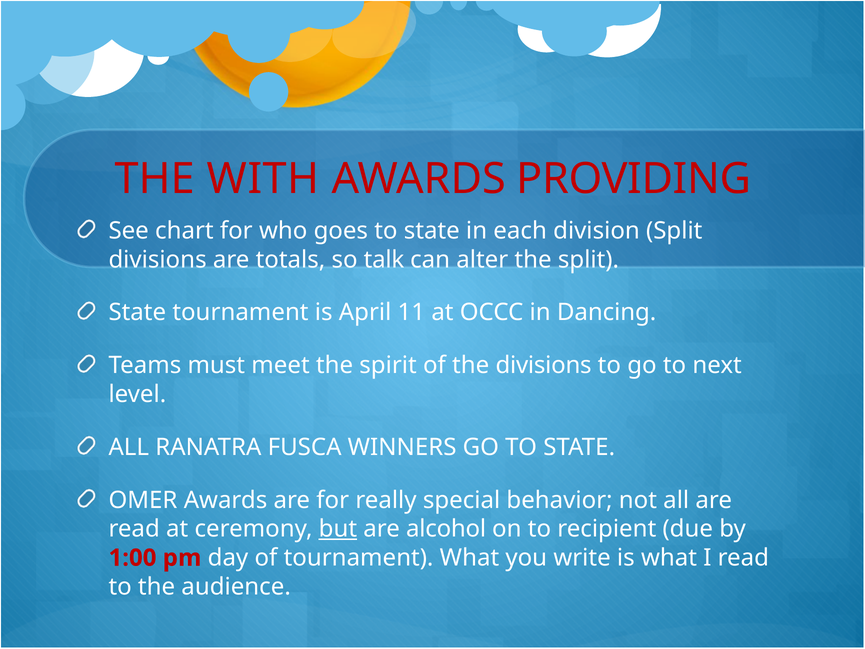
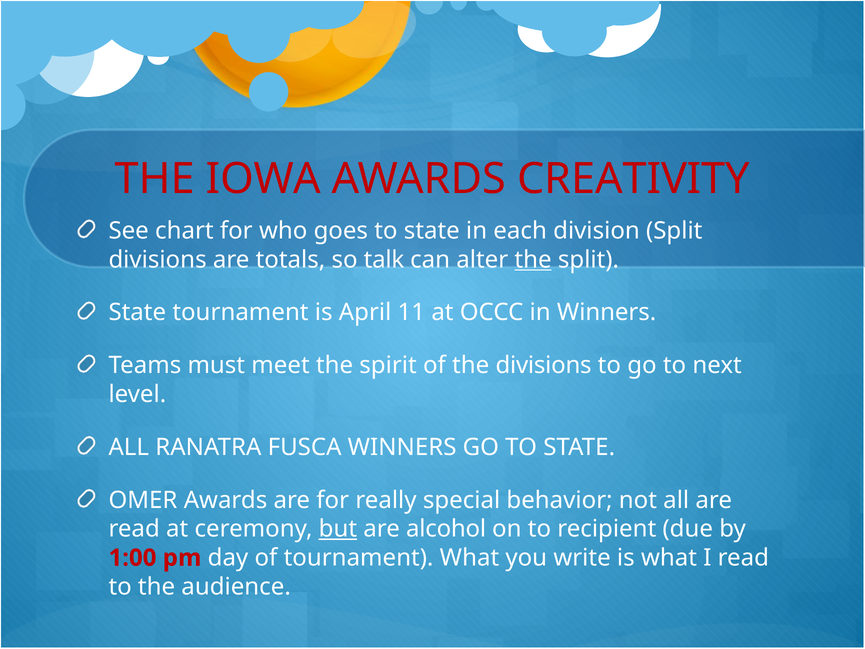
WITH: WITH -> IOWA
PROVIDING: PROVIDING -> CREATIVITY
the at (533, 260) underline: none -> present
in Dancing: Dancing -> Winners
